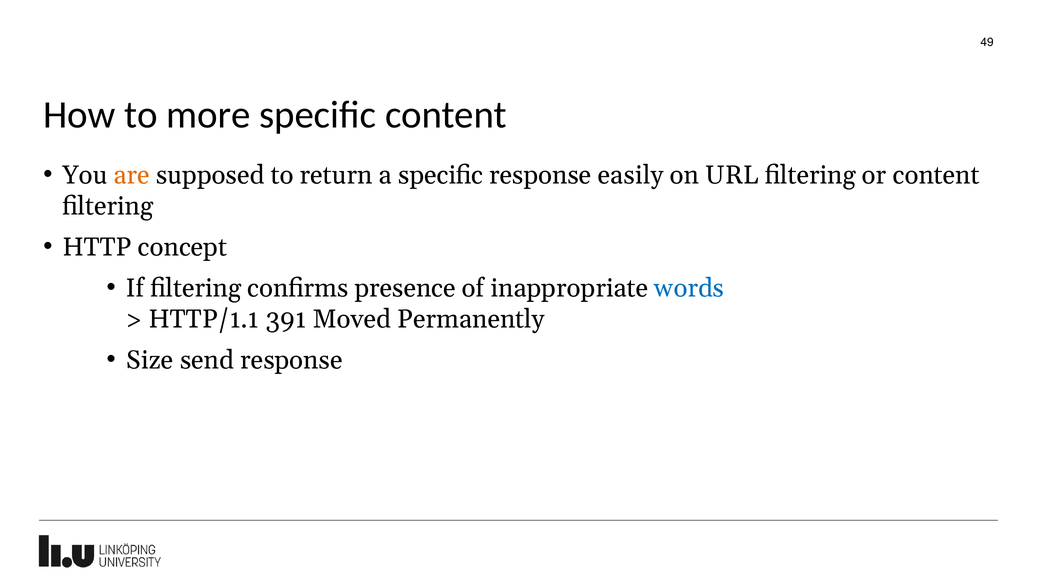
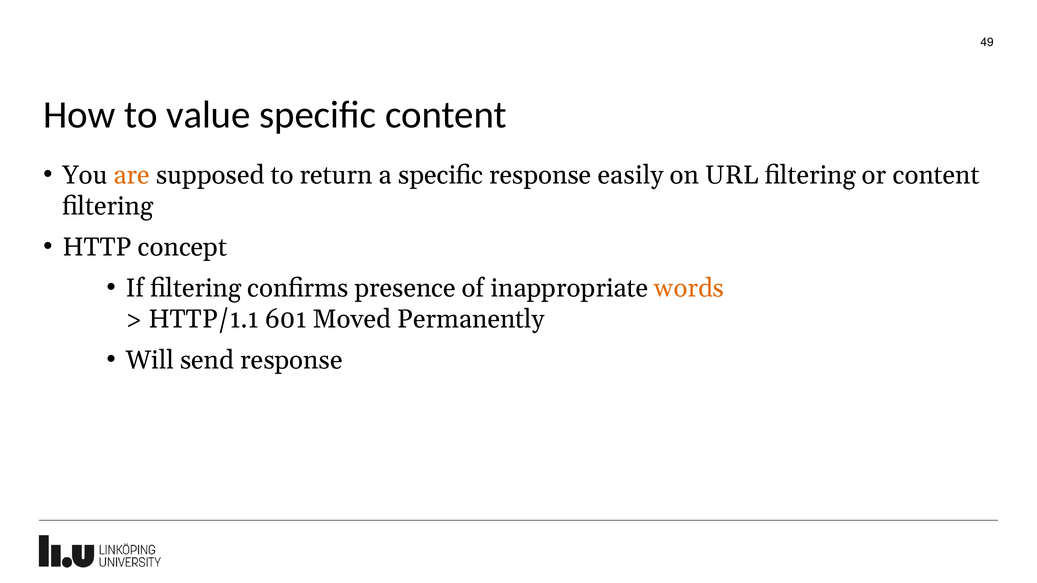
more: more -> value
words colour: blue -> orange
391: 391 -> 601
Size: Size -> Will
